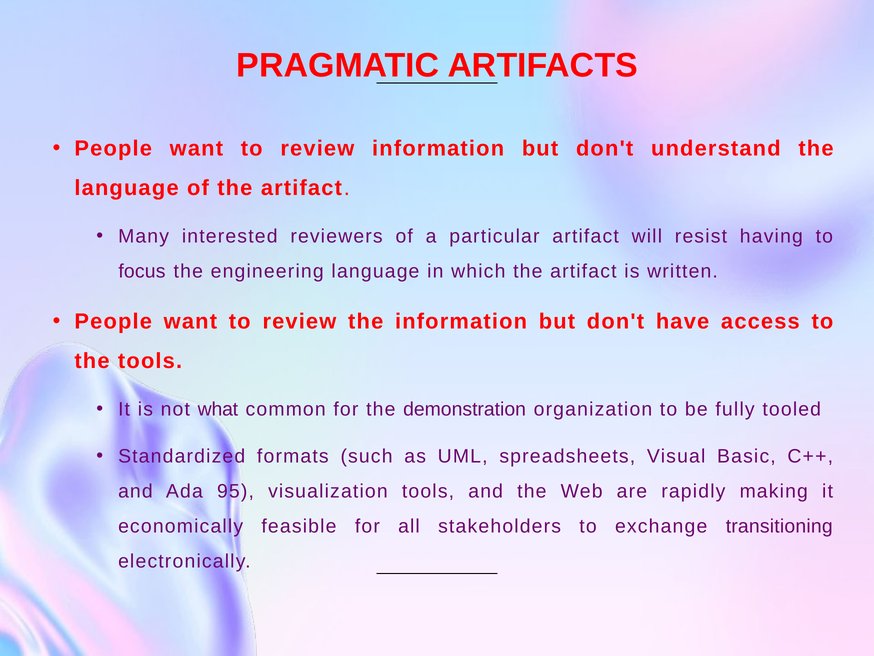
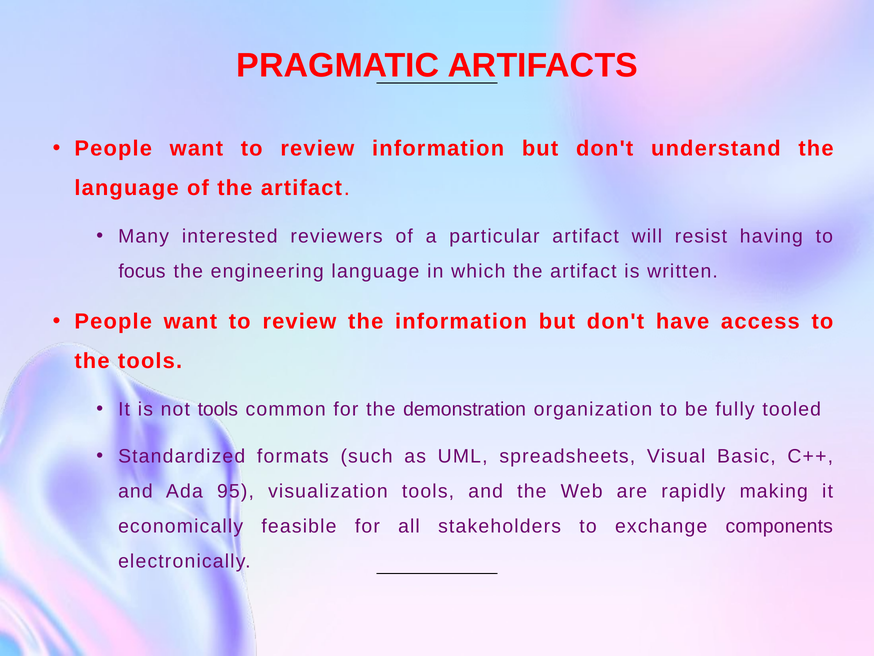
not what: what -> tools
transitioning: transitioning -> components
